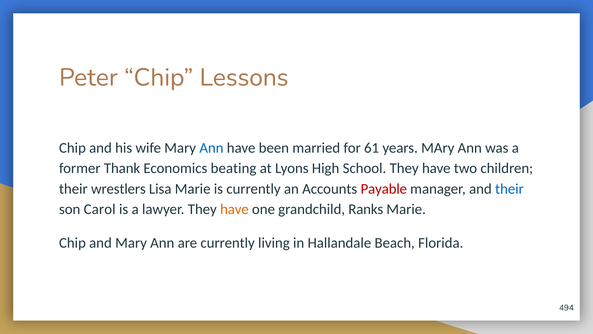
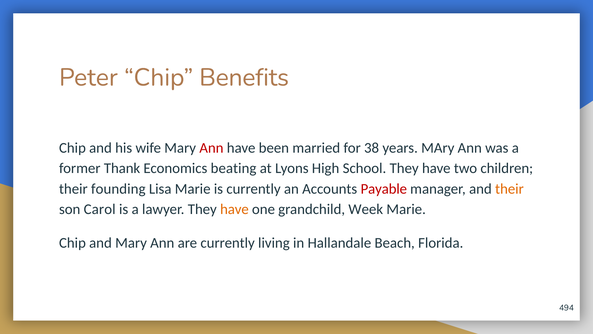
Lessons: Lessons -> Benefits
Ann at (211, 148) colour: blue -> red
61: 61 -> 38
wrestlers: wrestlers -> founding
their at (509, 189) colour: blue -> orange
Ranks: Ranks -> Week
